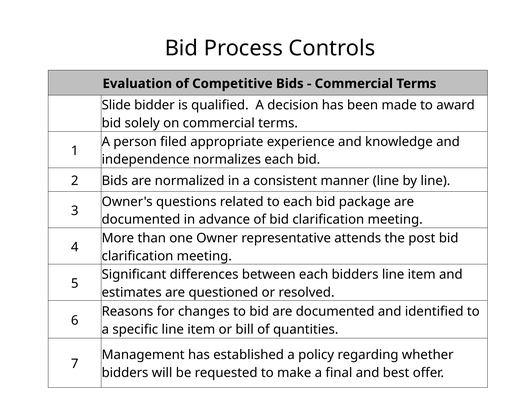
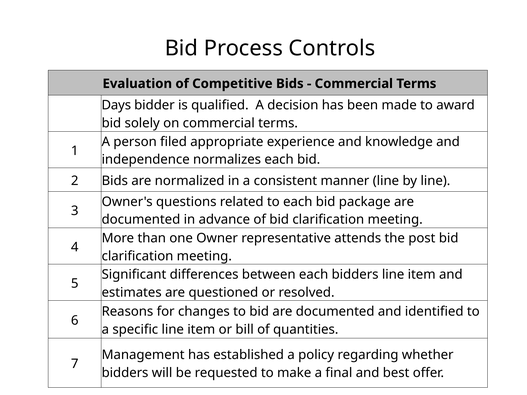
Slide: Slide -> Days
